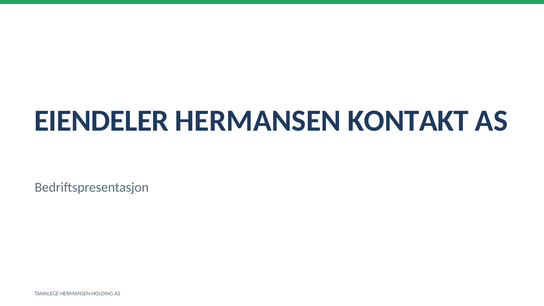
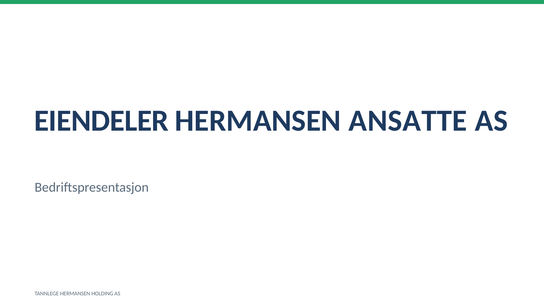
KONTAKT: KONTAKT -> ANSATTE
